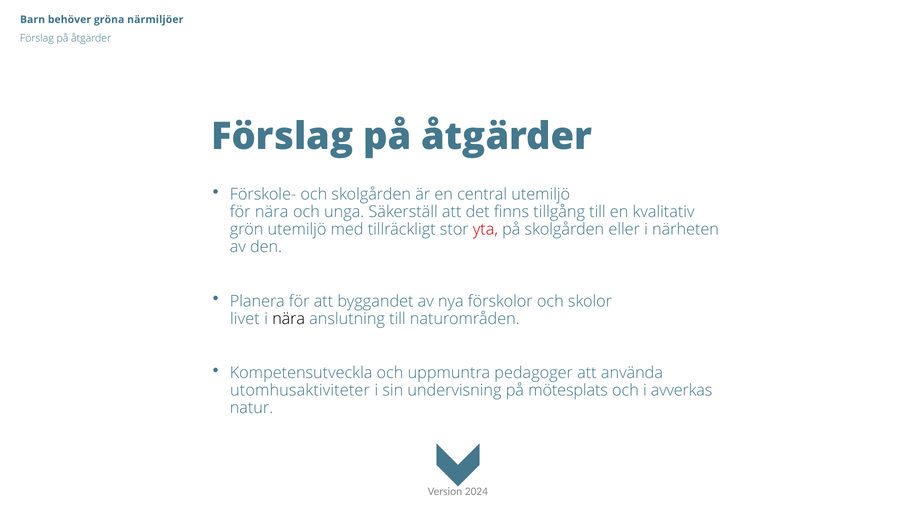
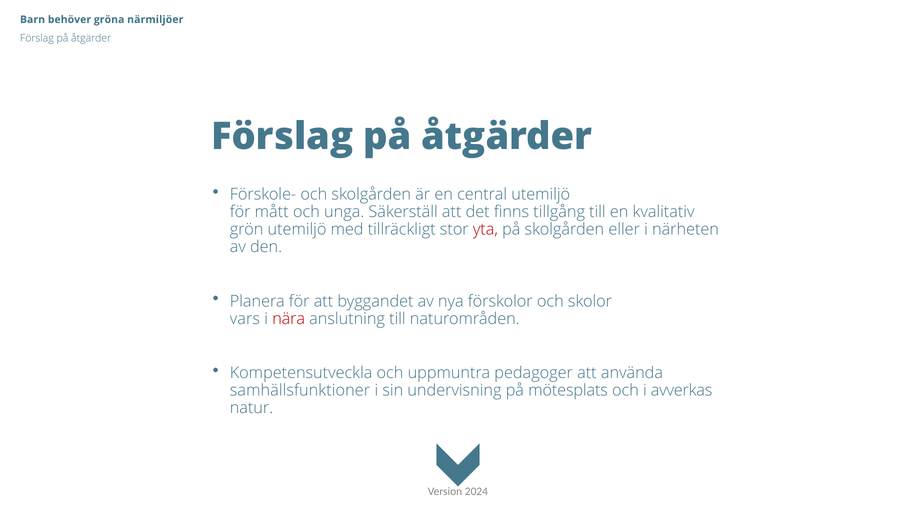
för nära: nära -> mått
livet: livet -> vars
nära at (289, 319) colour: black -> red
utomhusaktiviteter: utomhusaktiviteter -> samhällsfunktioner
